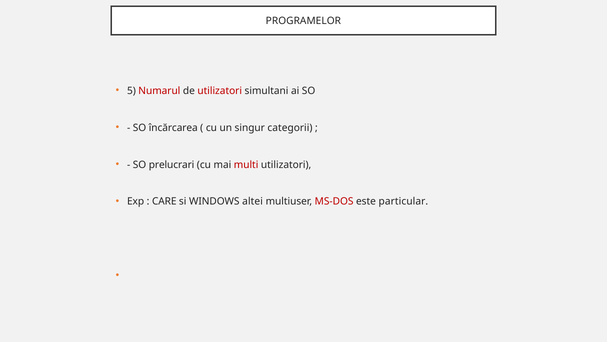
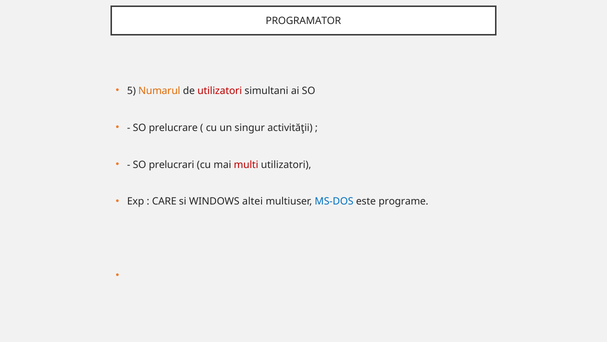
PROGRAMELOR: PROGRAMELOR -> PROGRAMATOR
Numarul colour: red -> orange
încărcarea: încărcarea -> prelucrare
categorii: categorii -> activităţii
MS-DOS colour: red -> blue
particular: particular -> programe
